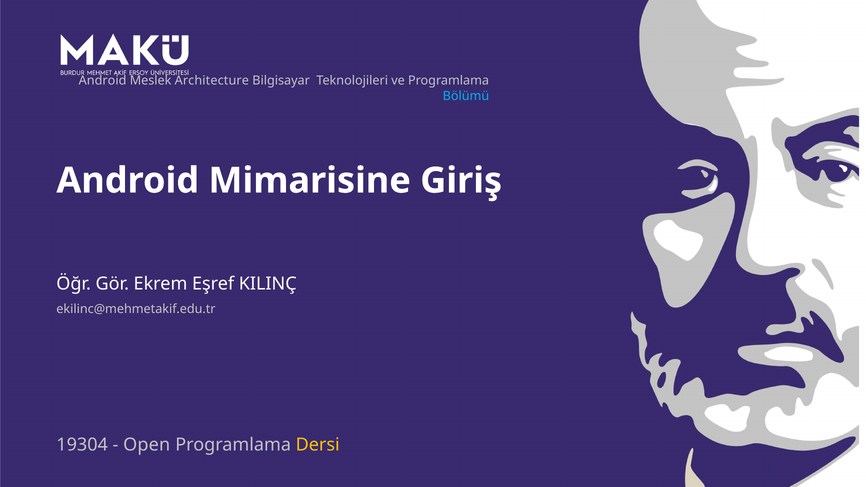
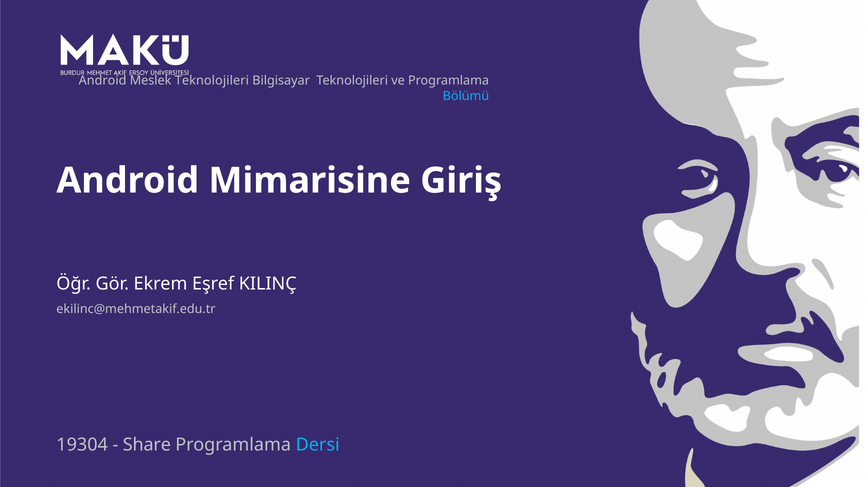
Meslek Architecture: Architecture -> Teknolojileri
Open: Open -> Share
Dersi colour: yellow -> light blue
